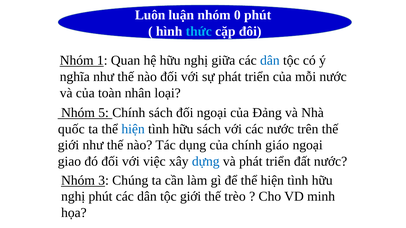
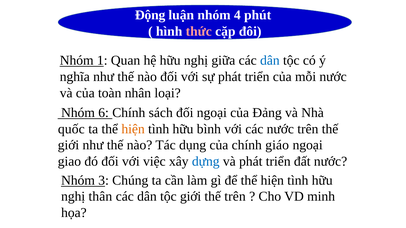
Luôn: Luôn -> Động
0: 0 -> 4
thức colour: light blue -> pink
5: 5 -> 6
hiện at (133, 129) colour: blue -> orange
hữu sách: sách -> bình
nghị phút: phút -> thân
thế trèo: trèo -> trên
